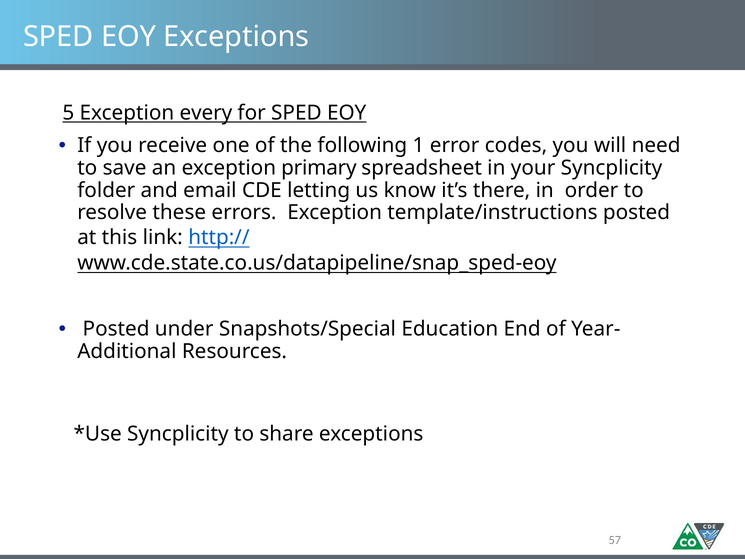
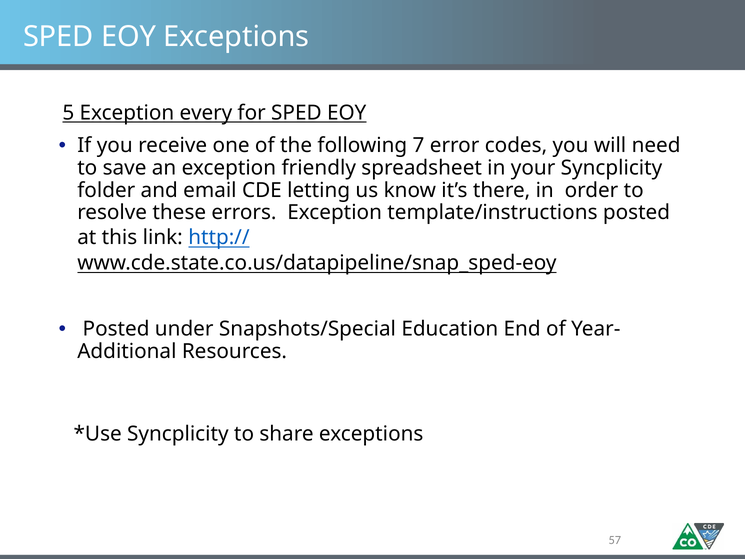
1: 1 -> 7
primary: primary -> friendly
